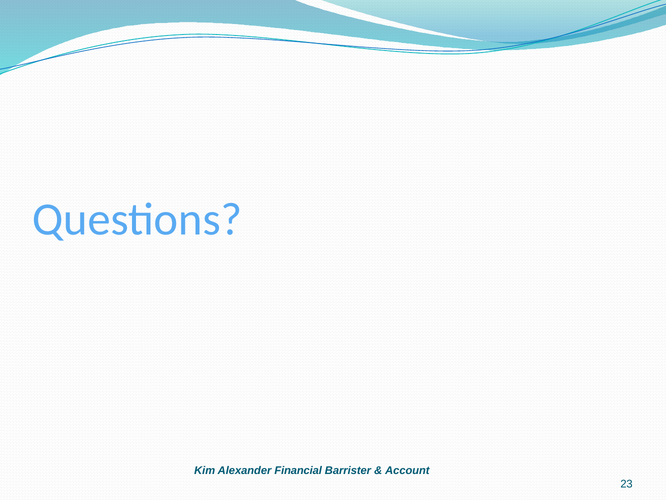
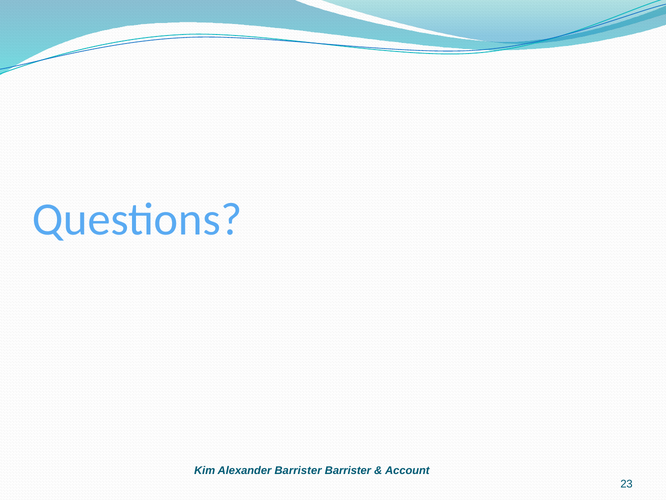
Alexander Financial: Financial -> Barrister
